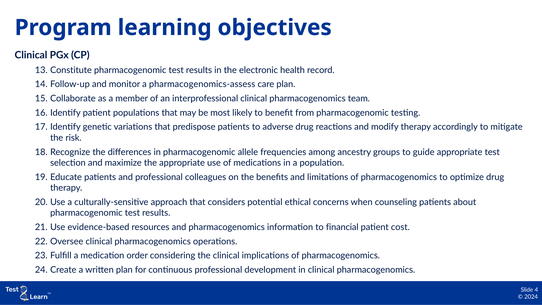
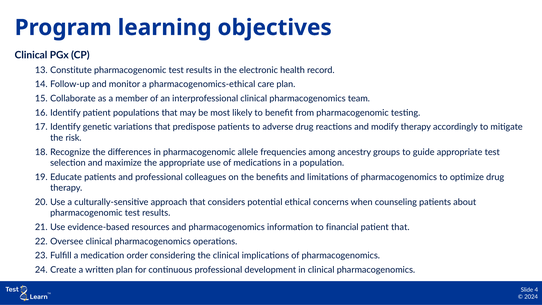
pharmacogenomics-assess: pharmacogenomics-assess -> pharmacogenomics-ethical
patient cost: cost -> that
